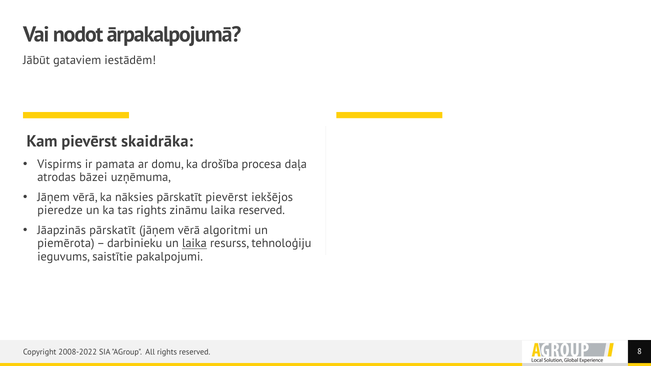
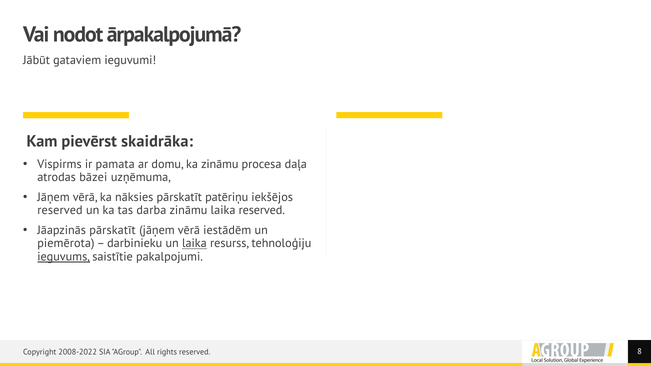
iestādēm: iestādēm -> ieguvumi
ka drošība: drošība -> zināmu
pārskatīt pievērst: pievērst -> patēriņu
pieredze at (60, 210): pieredze -> reserved
tas rights: rights -> darba
algoritmi: algoritmi -> iestādēm
ieguvums underline: none -> present
